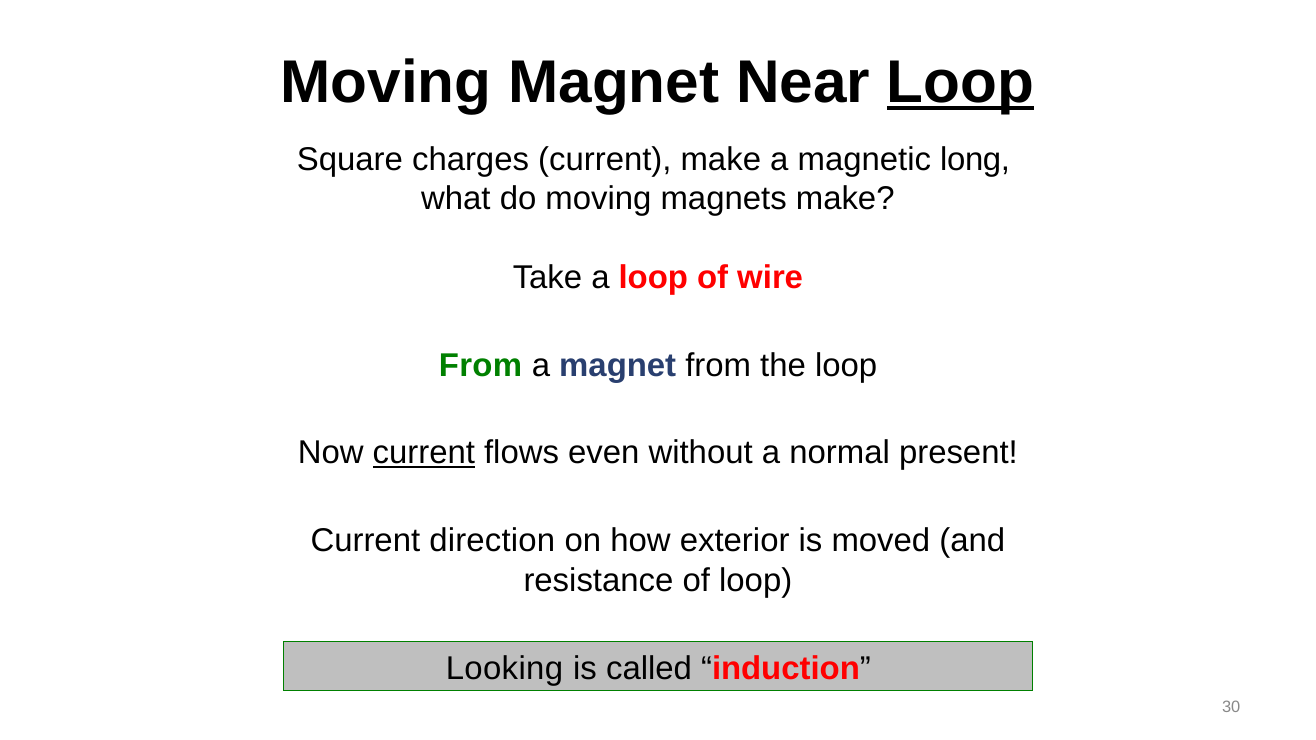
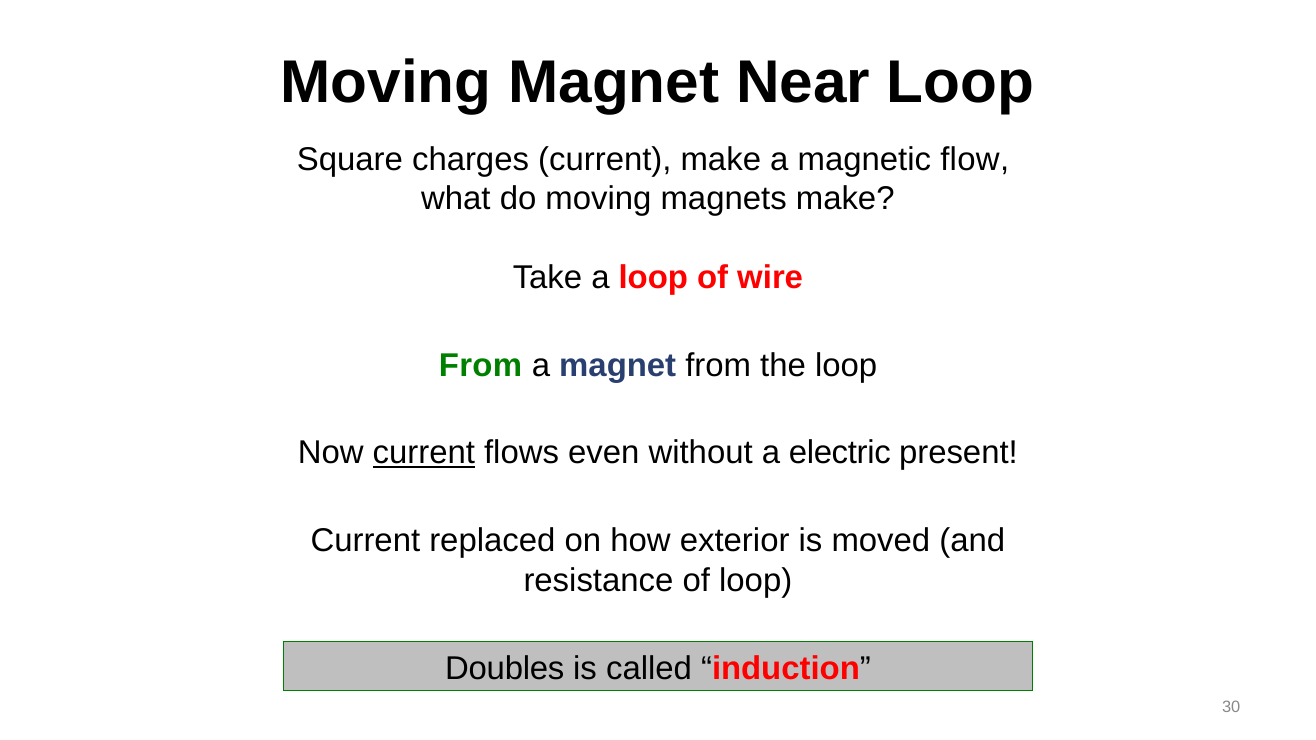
Loop at (960, 82) underline: present -> none
long: long -> flow
normal: normal -> electric
direction: direction -> replaced
Looking: Looking -> Doubles
